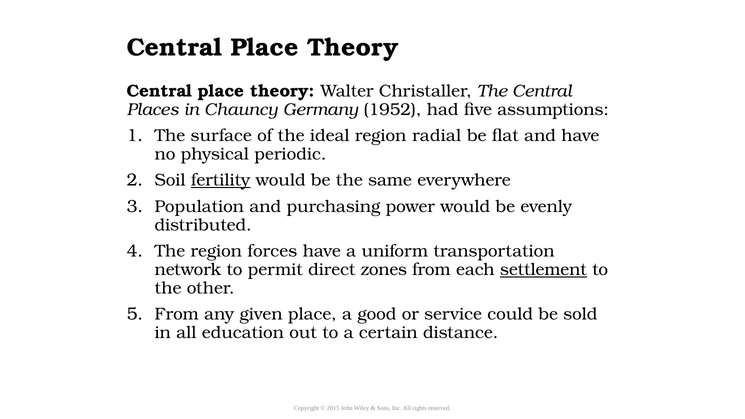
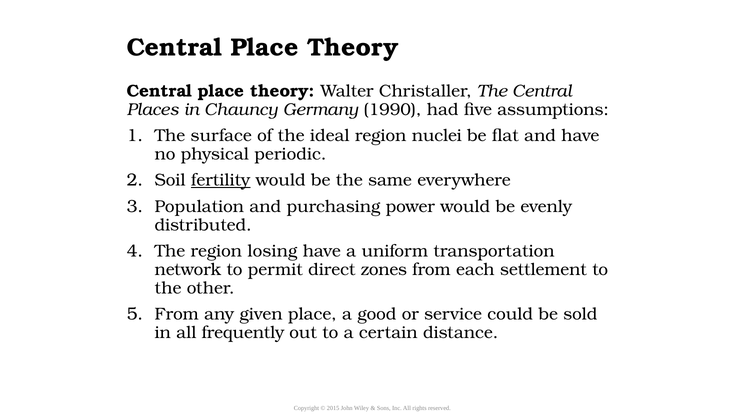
1952: 1952 -> 1990
radial: radial -> nuclei
forces: forces -> losing
settlement underline: present -> none
education: education -> frequently
